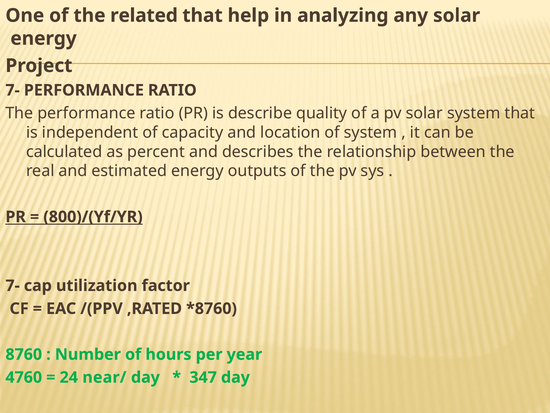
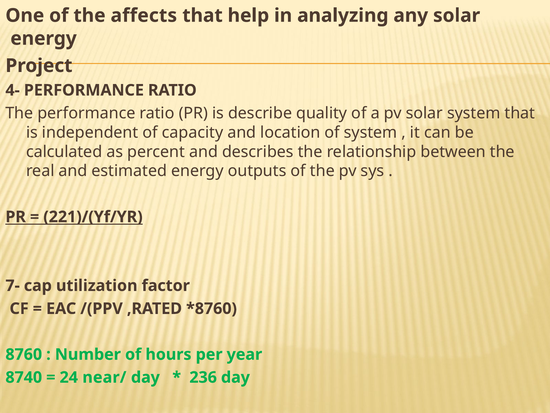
related: related -> affects
7- at (13, 90): 7- -> 4-
800)/(Yf/YR: 800)/(Yf/YR -> 221)/(Yf/YR
4760: 4760 -> 8740
347: 347 -> 236
